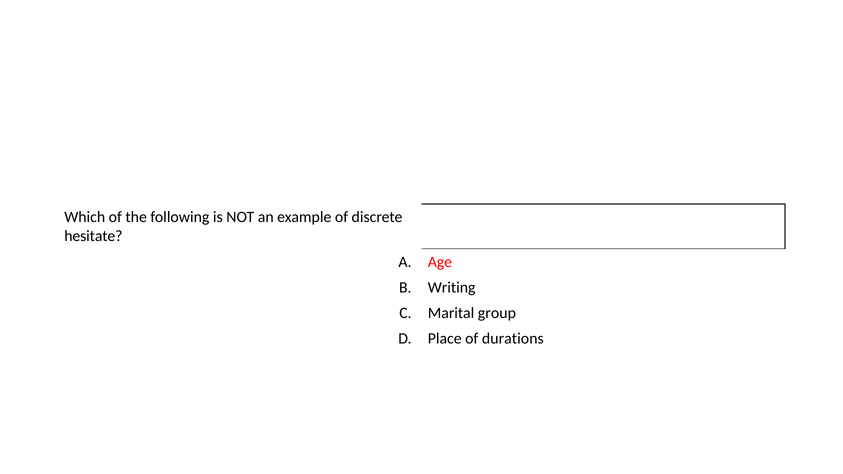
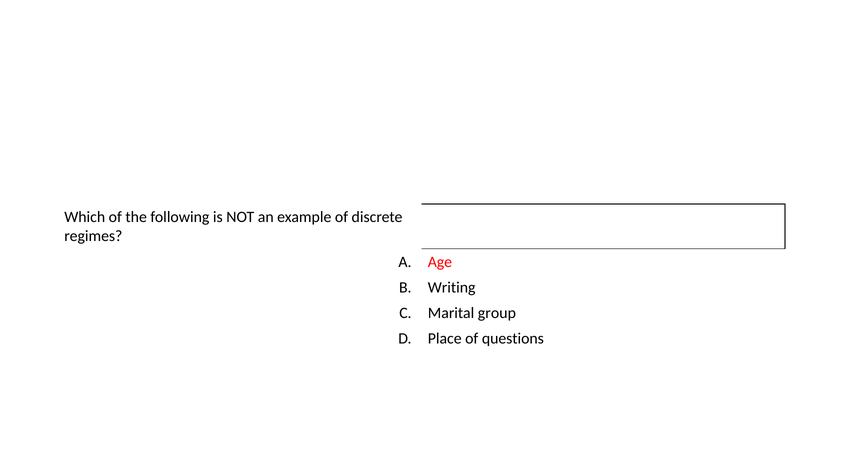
hesitate: hesitate -> regimes
durations: durations -> questions
